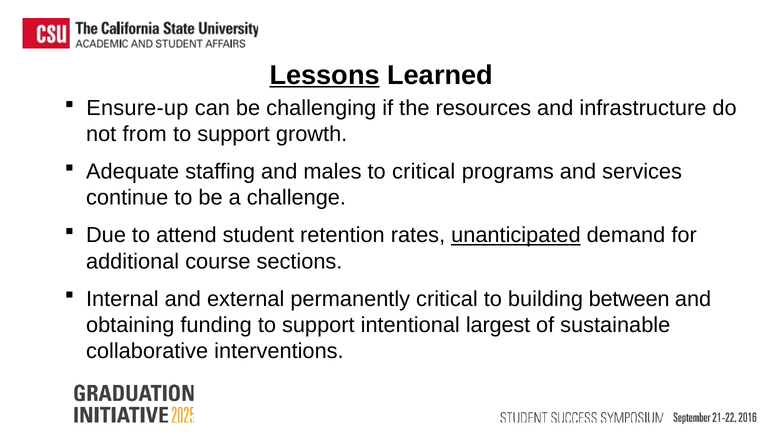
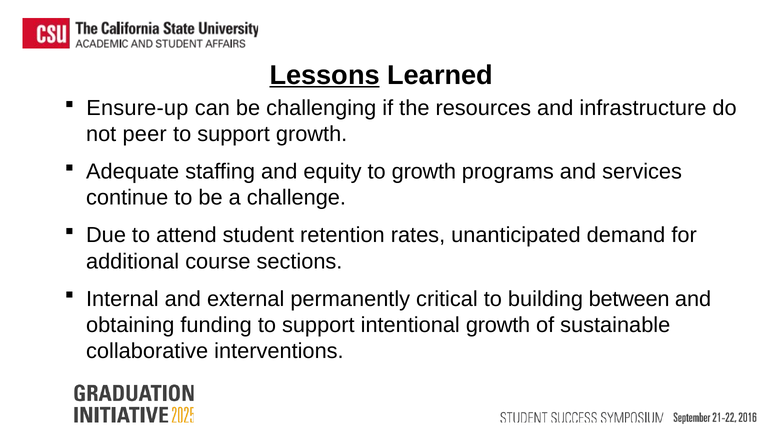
from: from -> peer
males: males -> equity
to critical: critical -> growth
unanticipated underline: present -> none
intentional largest: largest -> growth
